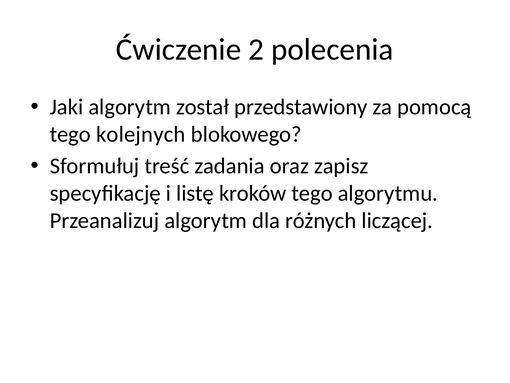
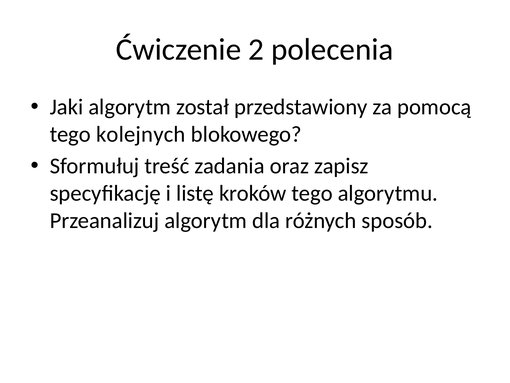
liczącej: liczącej -> sposób
